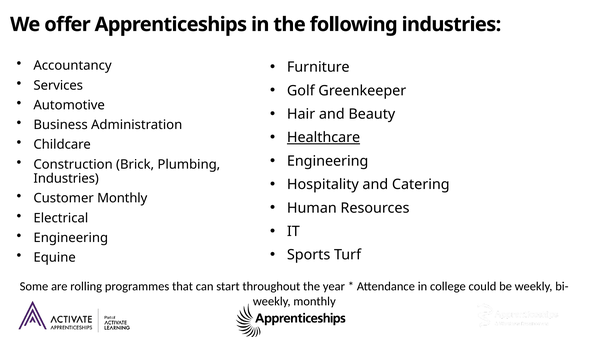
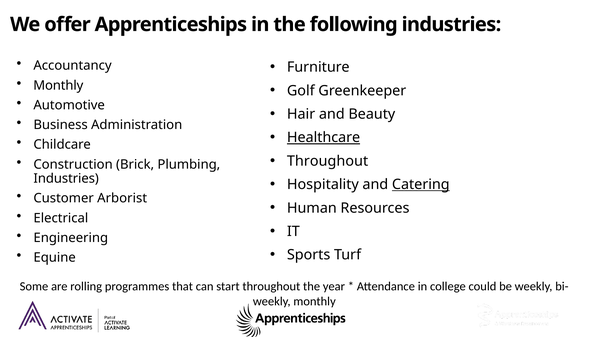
Services at (58, 85): Services -> Monthly
Engineering at (328, 161): Engineering -> Throughout
Catering underline: none -> present
Customer Monthly: Monthly -> Arborist
